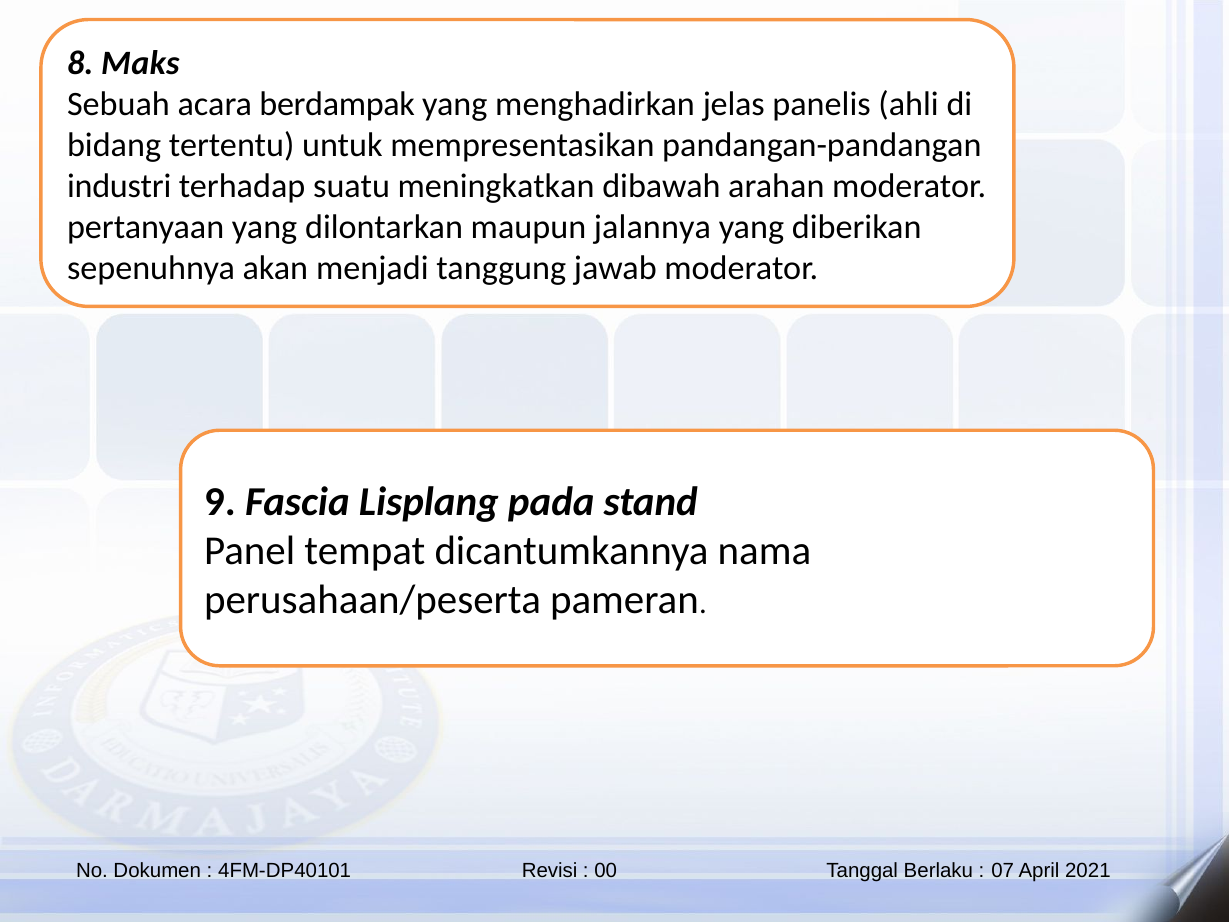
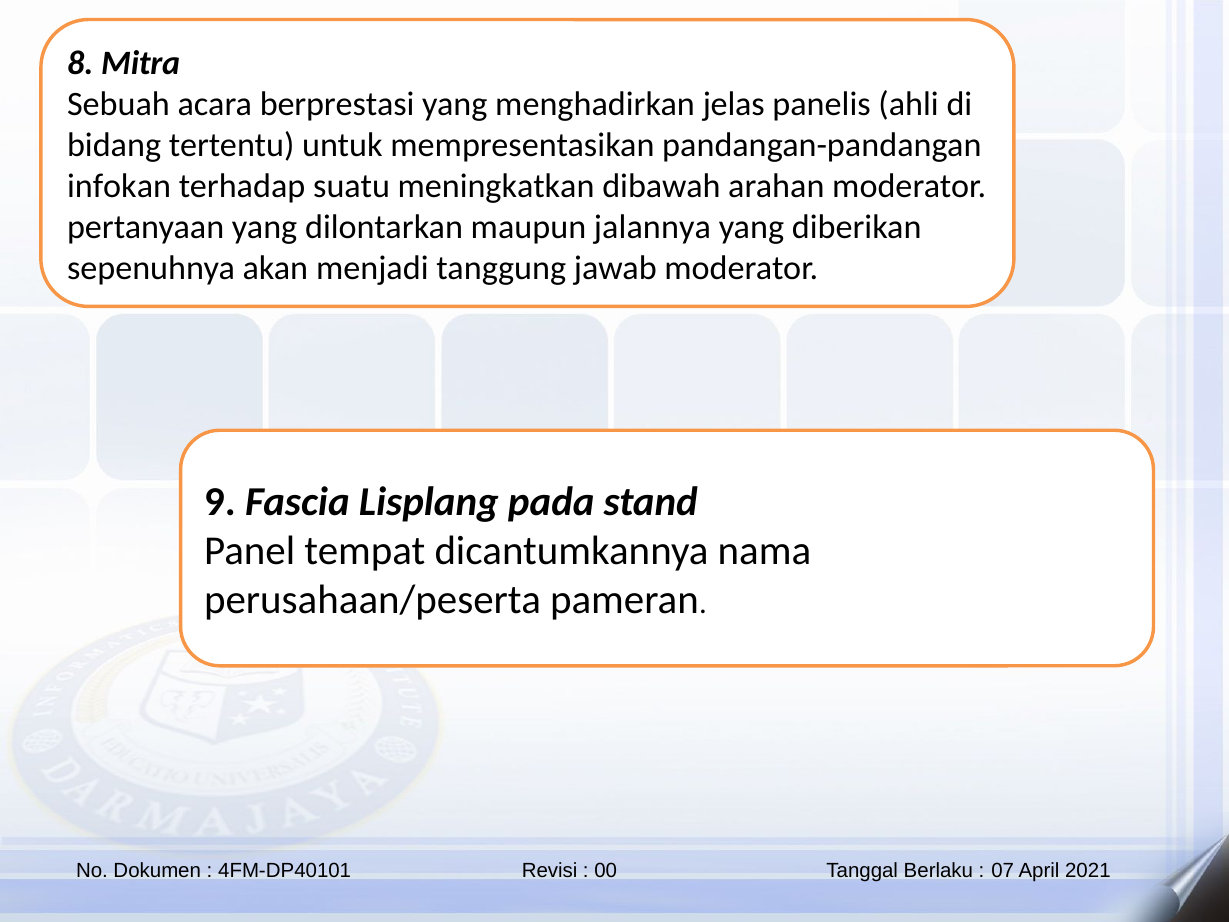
Maks: Maks -> Mitra
berdampak: berdampak -> berprestasi
industri: industri -> infokan
